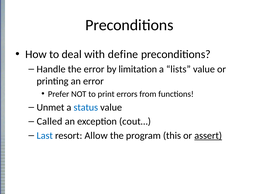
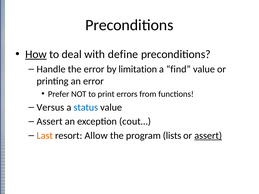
How underline: none -> present
lists: lists -> find
Unmet: Unmet -> Versus
Called at (50, 122): Called -> Assert
Last colour: blue -> orange
this: this -> lists
